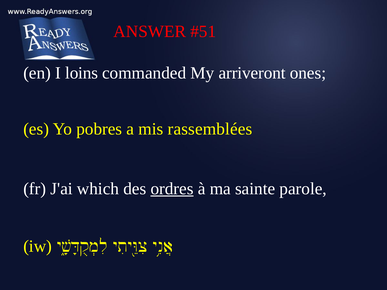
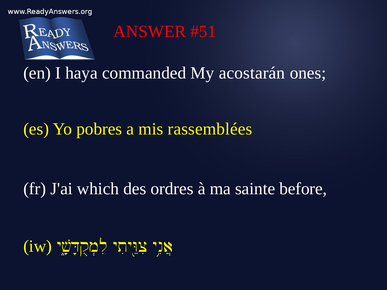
loins: loins -> haya
arriveront: arriveront -> acostarán
ordres underline: present -> none
parole: parole -> before
